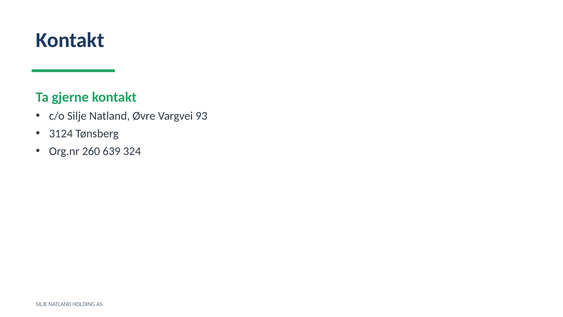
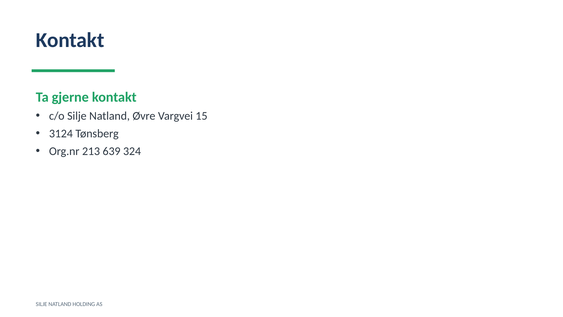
93: 93 -> 15
260: 260 -> 213
